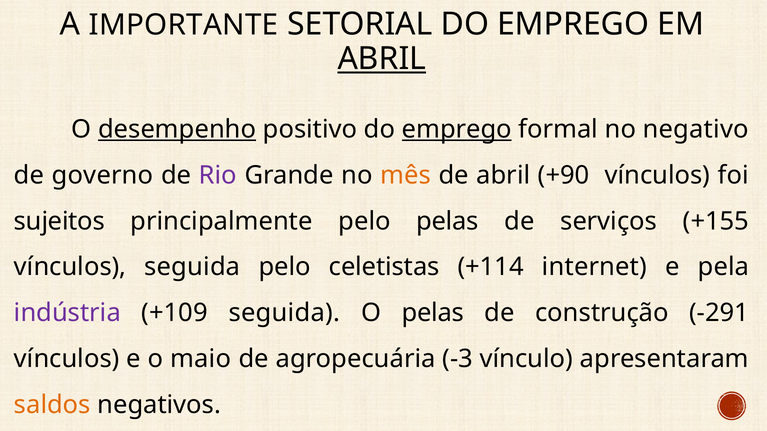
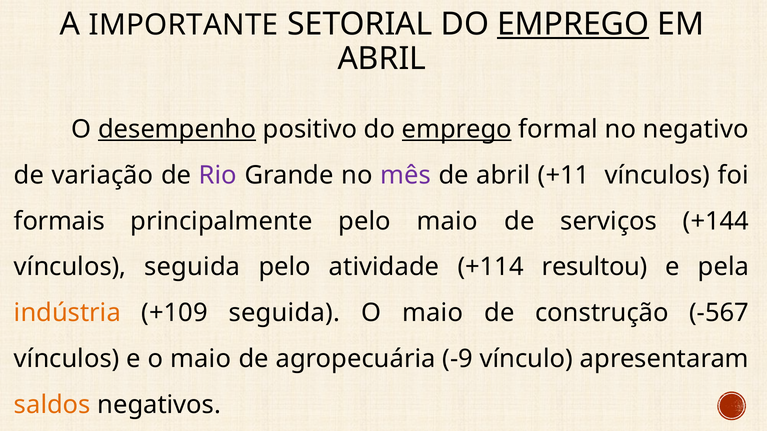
EMPREGO at (573, 24) underline: none -> present
ABRIL at (382, 59) underline: present -> none
governo: governo -> variação
mês colour: orange -> purple
+90: +90 -> +11
sujeitos: sujeitos -> formais
pelo pelas: pelas -> maio
+155: +155 -> +144
celetistas: celetistas -> atividade
internet: internet -> resultou
indústria colour: purple -> orange
pelas at (433, 313): pelas -> maio
-291: -291 -> -567
-3: -3 -> -9
